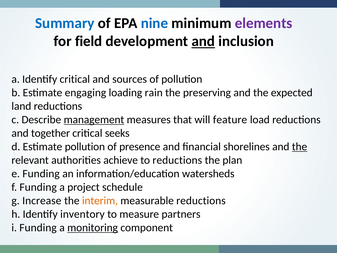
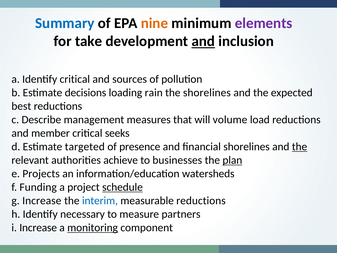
nine colour: blue -> orange
field: field -> take
engaging: engaging -> decisions
the preserving: preserving -> shorelines
land: land -> best
management underline: present -> none
feature: feature -> volume
together: together -> member
Estimate pollution: pollution -> targeted
to reductions: reductions -> businesses
plan underline: none -> present
e Funding: Funding -> Projects
schedule underline: none -> present
interim colour: orange -> blue
inventory: inventory -> necessary
i Funding: Funding -> Increase
